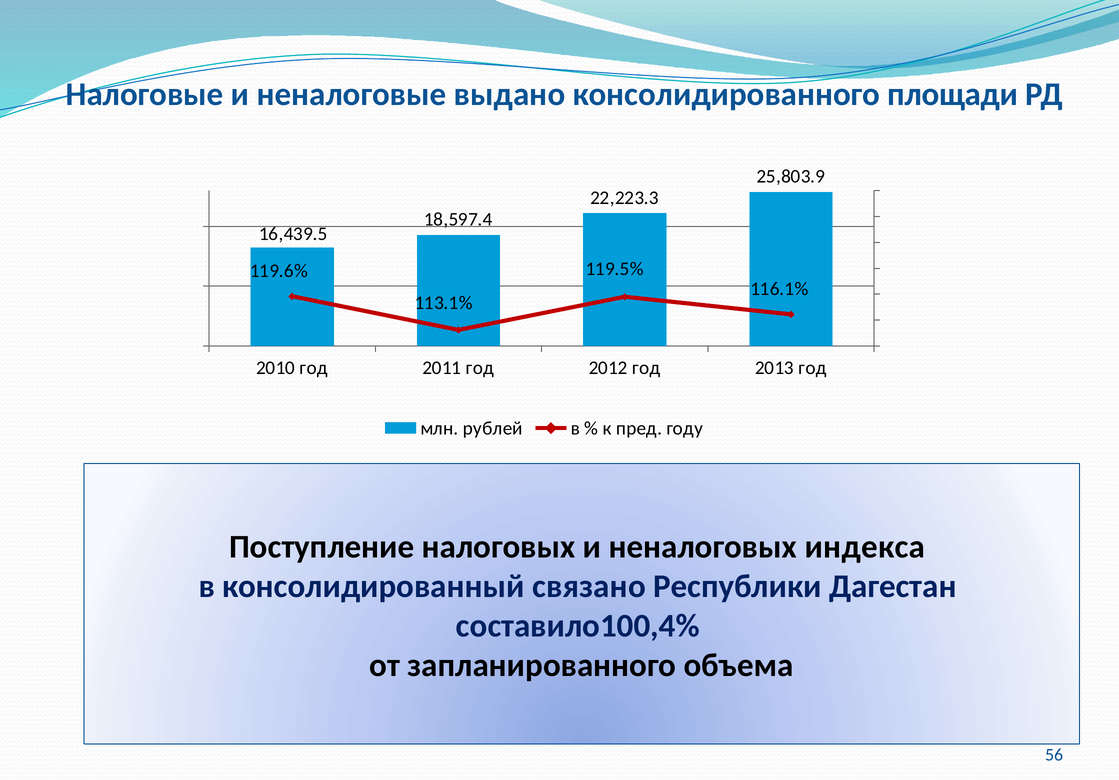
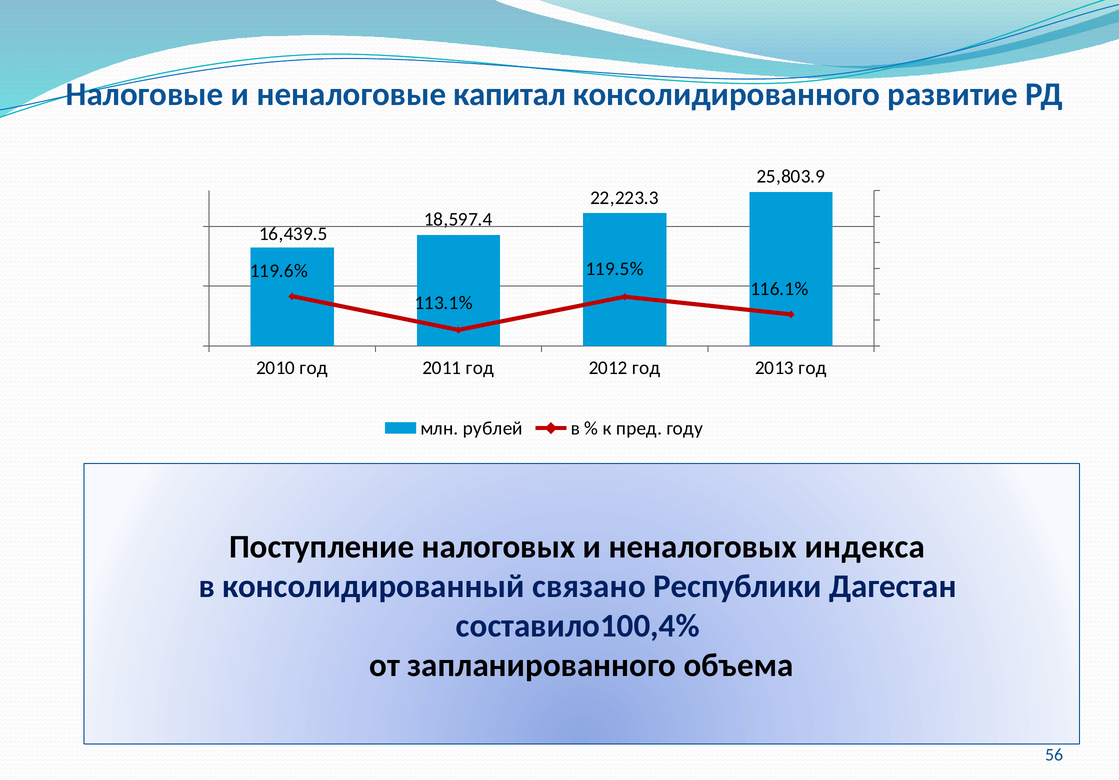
выдано: выдано -> капитал
площади: площади -> развитие
